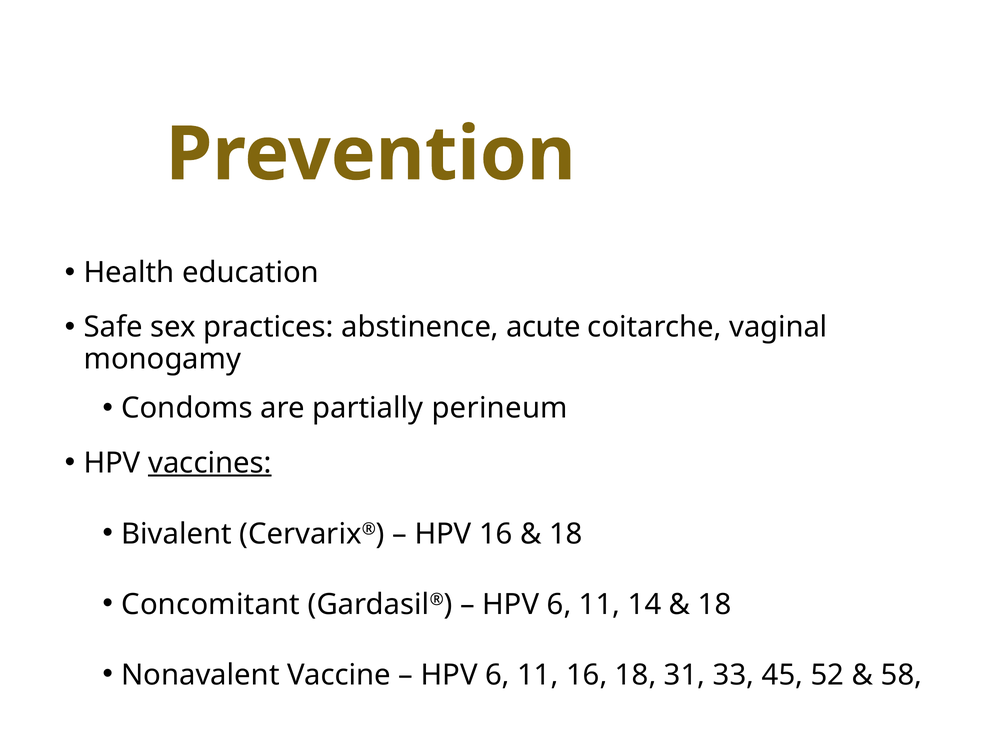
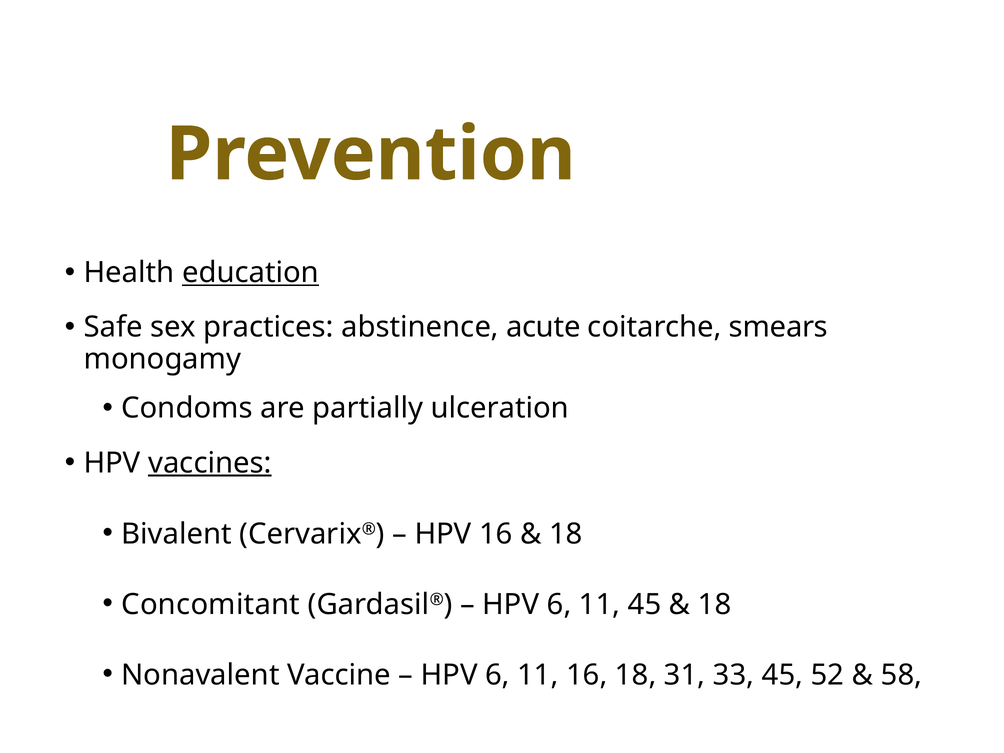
education underline: none -> present
vaginal: vaginal -> smears
perineum: perineum -> ulceration
11 14: 14 -> 45
